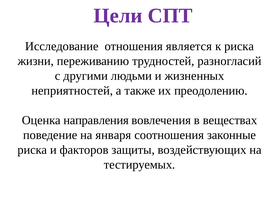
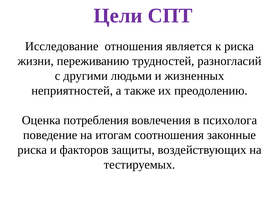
направления: направления -> потребления
веществах: веществах -> психолога
января: января -> итогам
